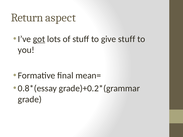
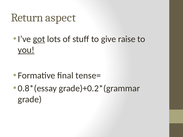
give stuff: stuff -> raise
you underline: none -> present
mean=: mean= -> tense=
